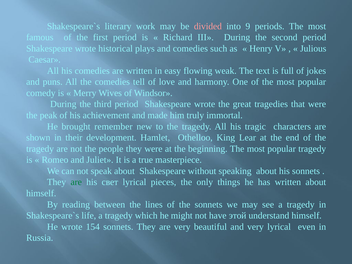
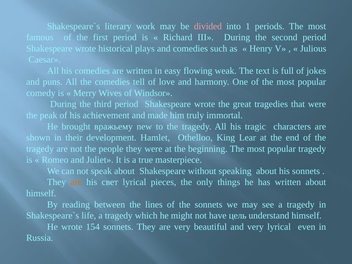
9: 9 -> 1
remember: remember -> вражьему
are at (76, 182) colour: green -> orange
этой: этой -> цель
